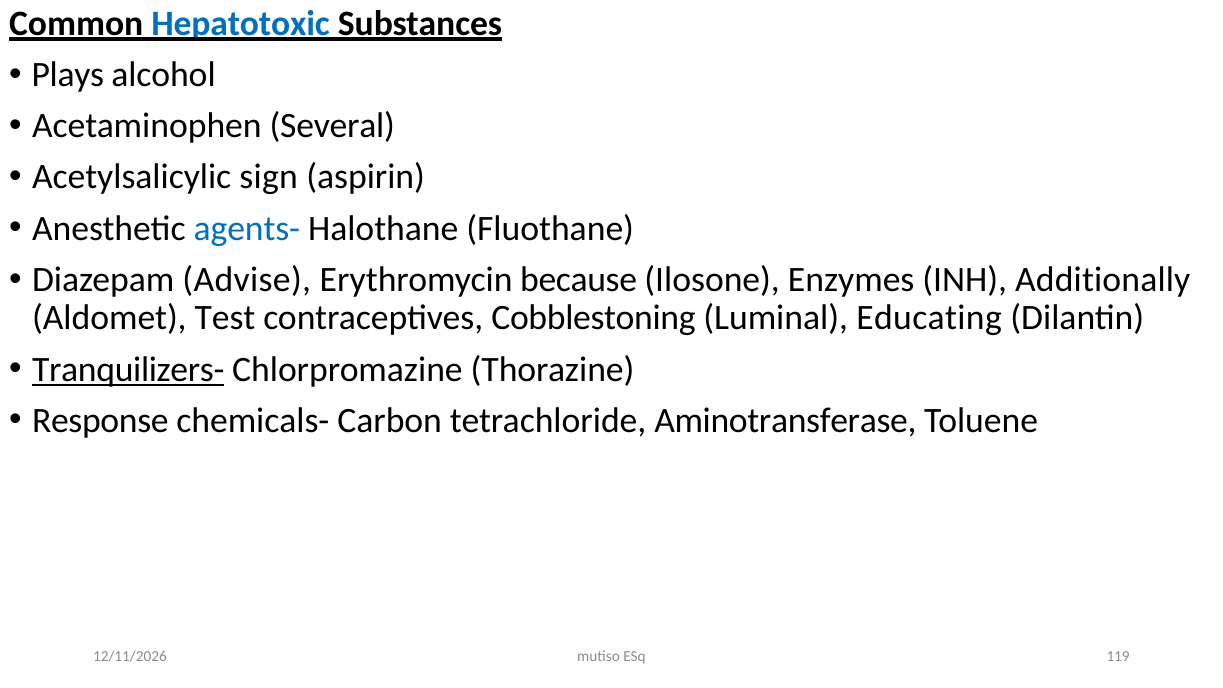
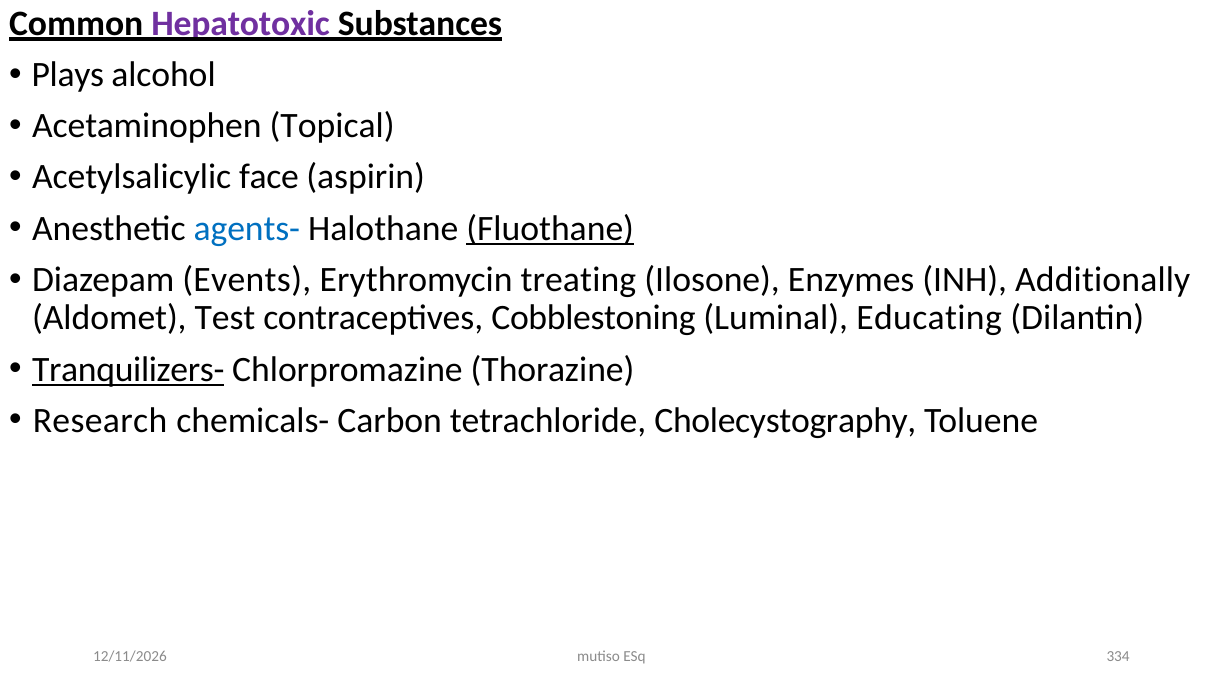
Hepatotoxic colour: blue -> purple
Several: Several -> Topical
sign: sign -> face
Fluothane underline: none -> present
Advise: Advise -> Events
because: because -> treating
Response: Response -> Research
Aminotransferase: Aminotransferase -> Cholecystography
119: 119 -> 334
